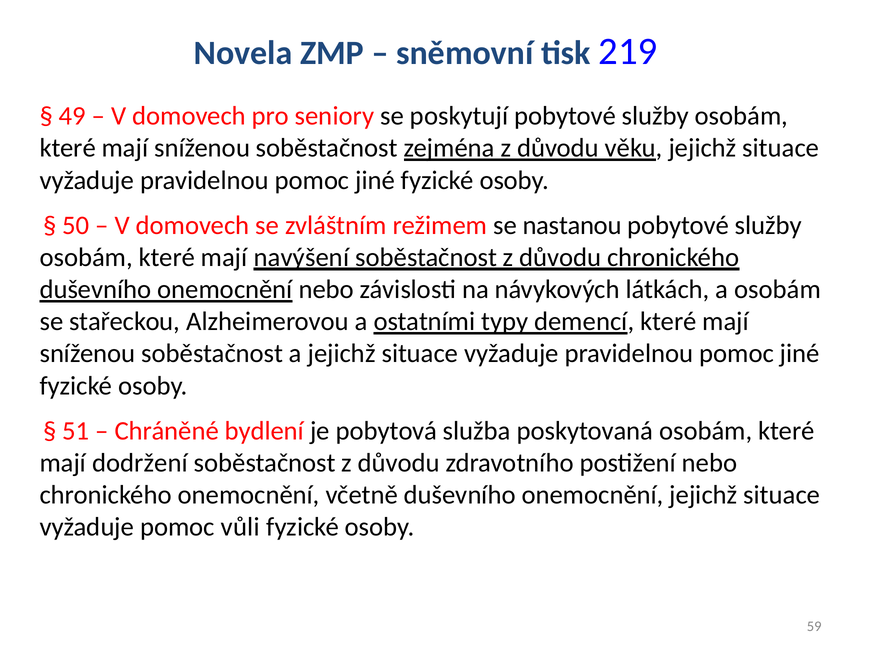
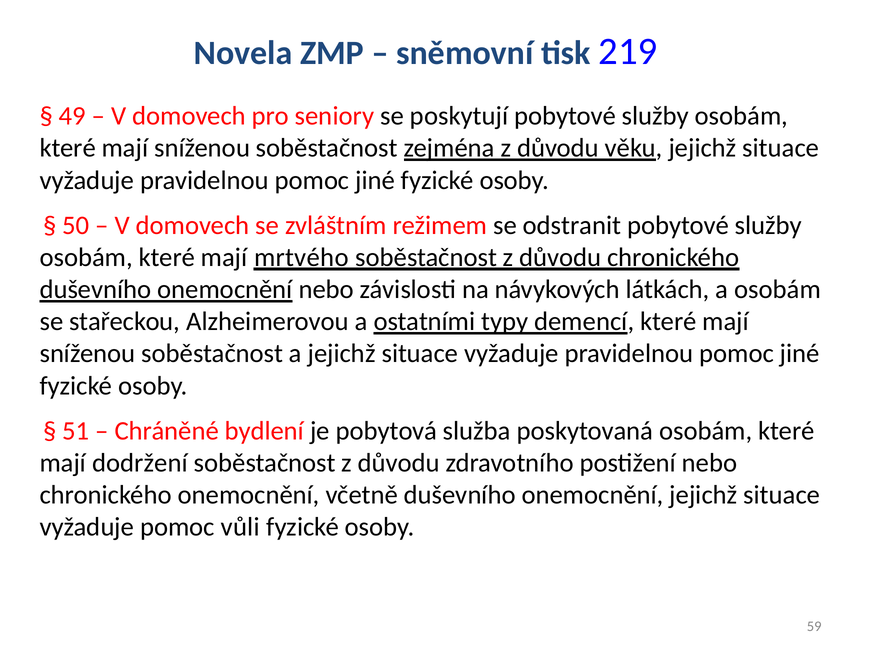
nastanou: nastanou -> odstranit
navýšení: navýšení -> mrtvého
